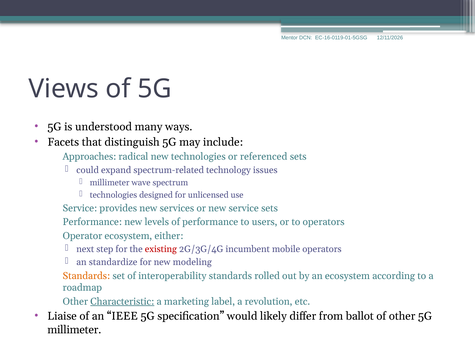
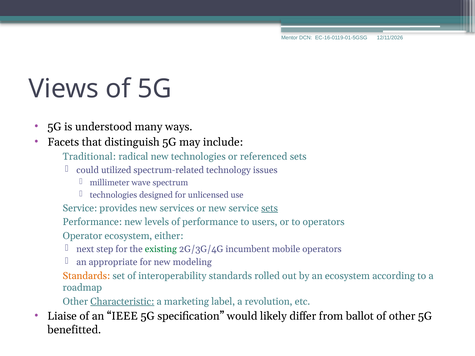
Approaches: Approaches -> Traditional
expand: expand -> utilized
sets at (270, 208) underline: none -> present
existing colour: red -> green
standardize: standardize -> appropriate
millimeter at (74, 330): millimeter -> benefitted
